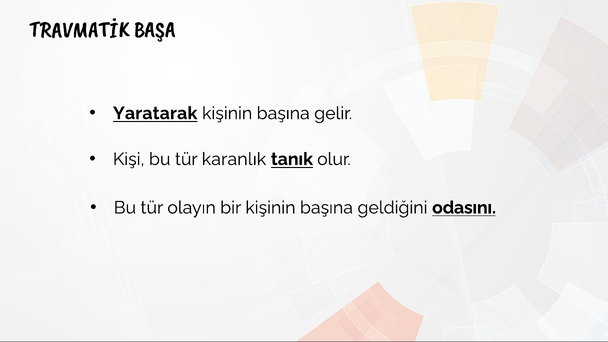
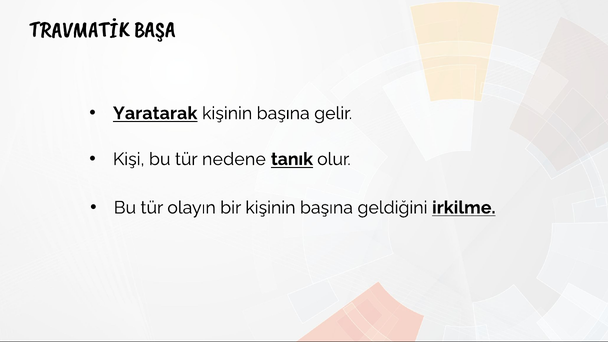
karanlık: karanlık -> nedene
odasını: odasını -> irkilme
